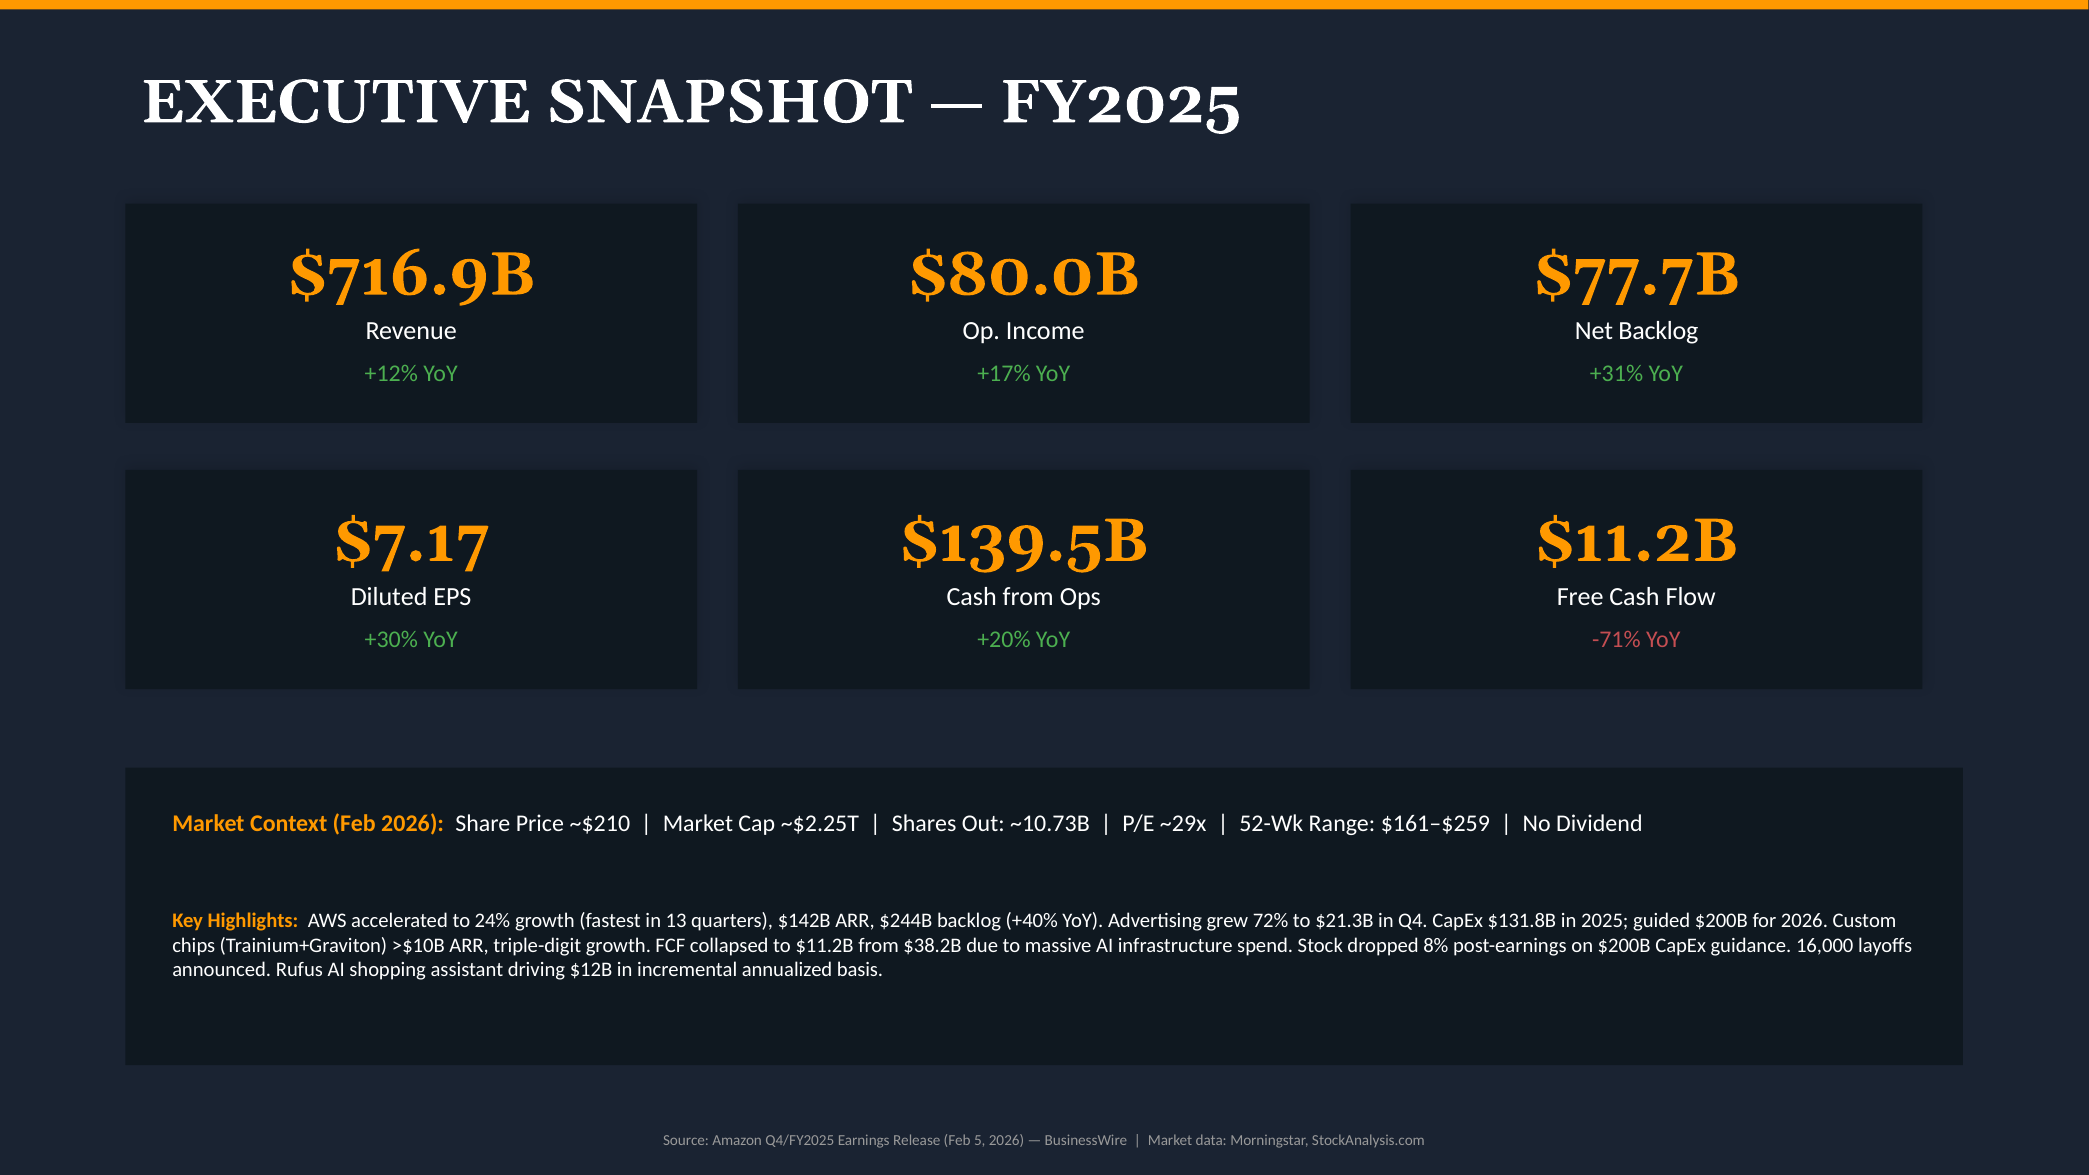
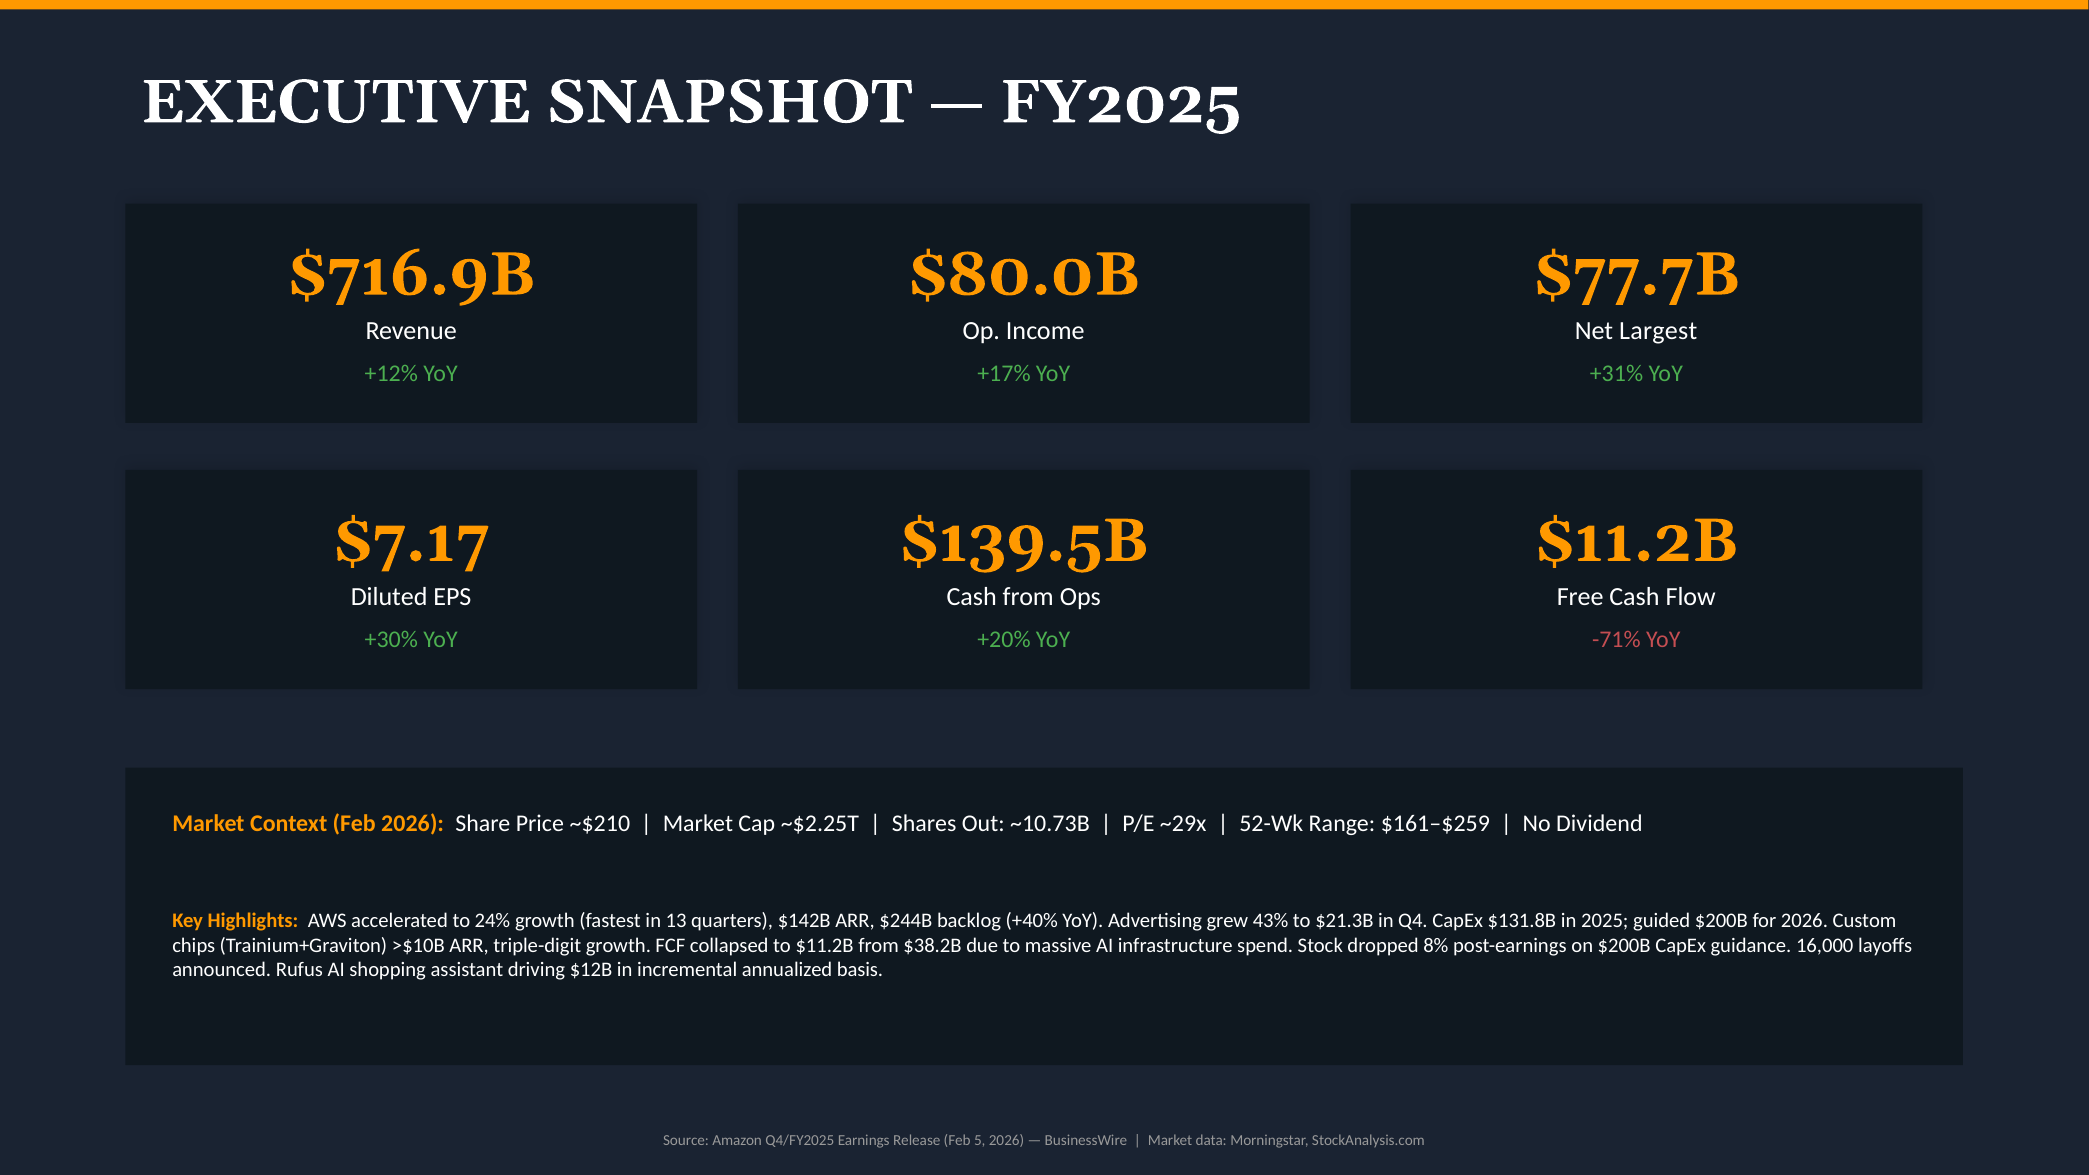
Net Backlog: Backlog -> Largest
72%: 72% -> 43%
